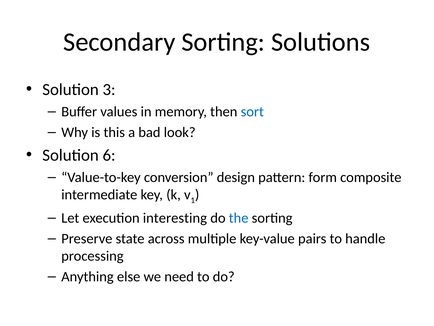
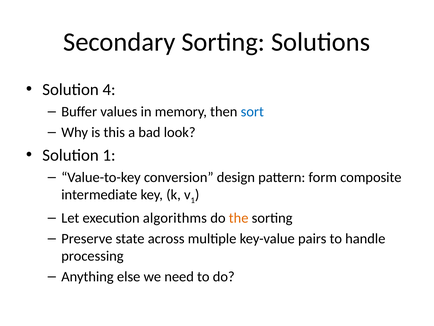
3: 3 -> 4
Solution 6: 6 -> 1
interesting: interesting -> algorithms
the colour: blue -> orange
